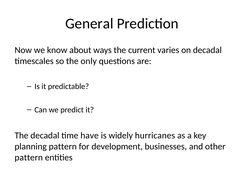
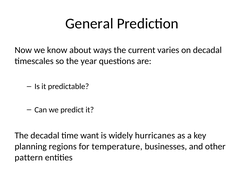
only: only -> year
have: have -> want
planning pattern: pattern -> regions
development: development -> temperature
